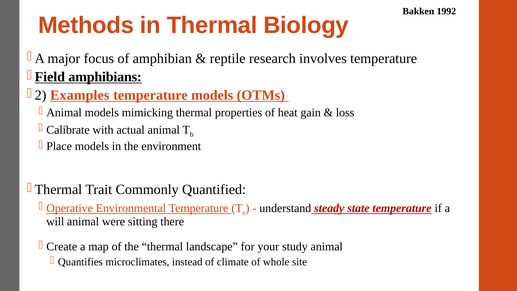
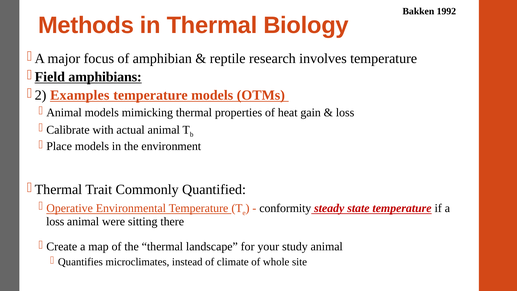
understand: understand -> conformity
will at (55, 221): will -> loss
